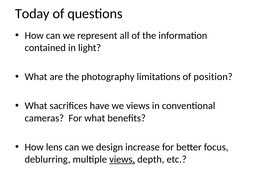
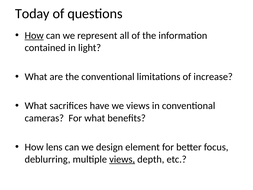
How at (34, 36) underline: none -> present
the photography: photography -> conventional
position: position -> increase
increase: increase -> element
